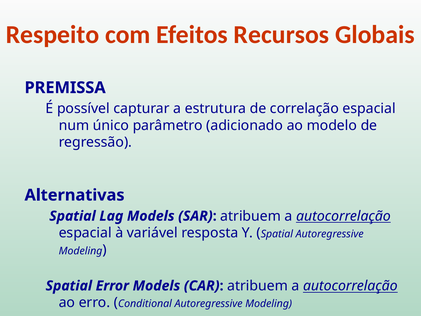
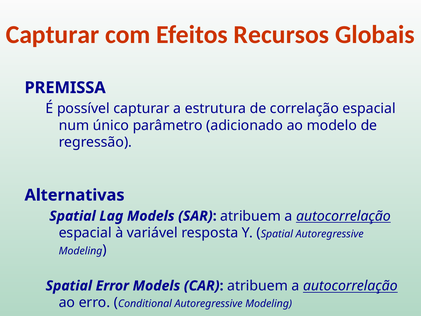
Respeito at (52, 35): Respeito -> Capturar
